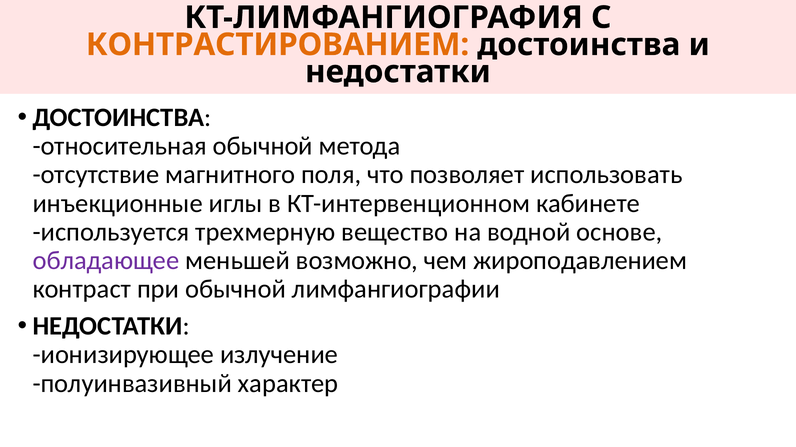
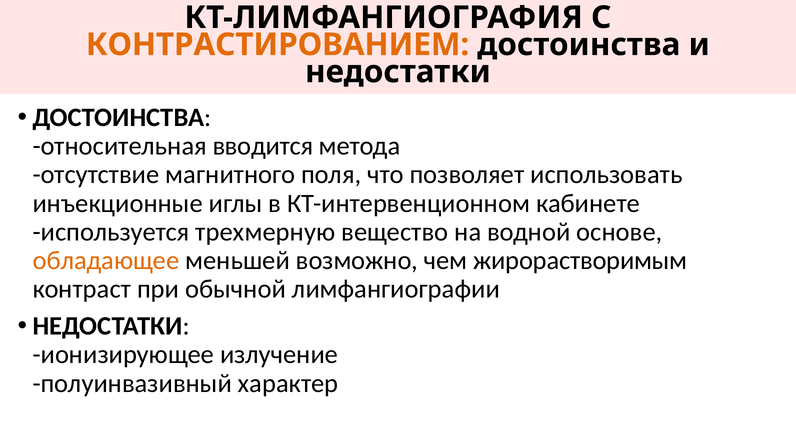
относительная обычной: обычной -> вводится
обладающее colour: purple -> orange
жироподавлением: жироподавлением -> жирорастворимым
